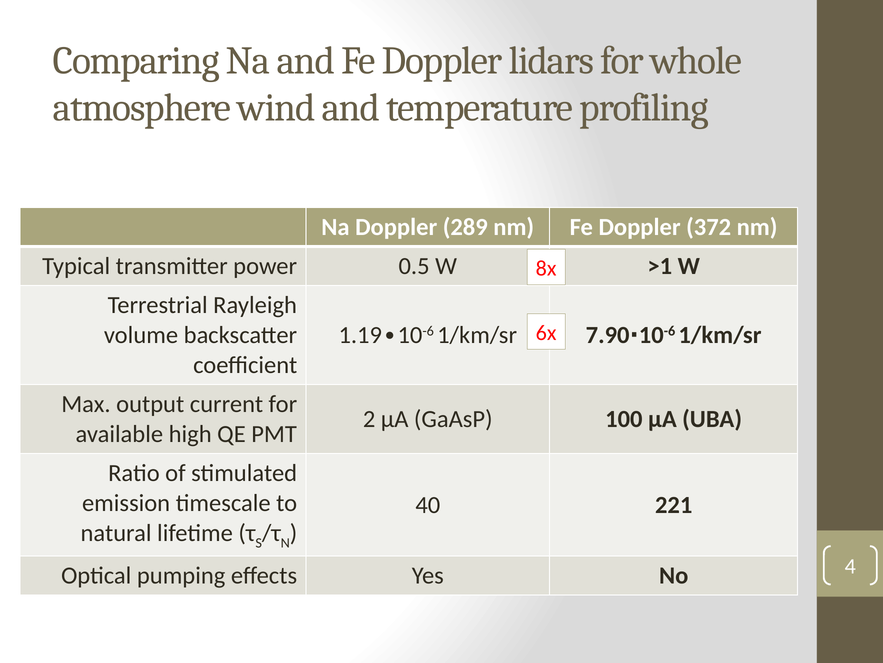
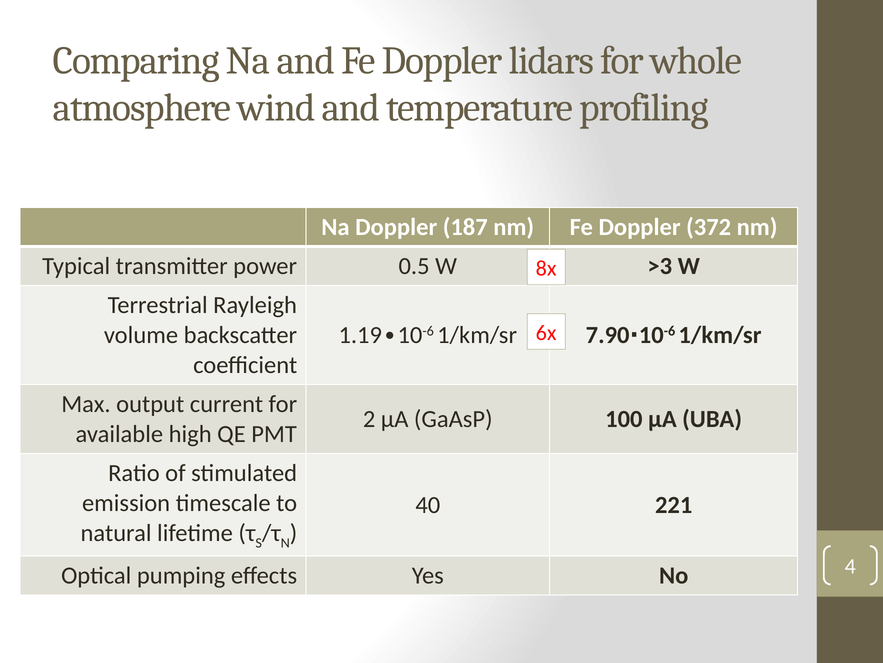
289: 289 -> 187
>1: >1 -> >3
